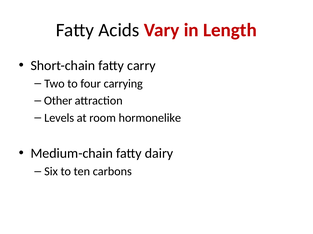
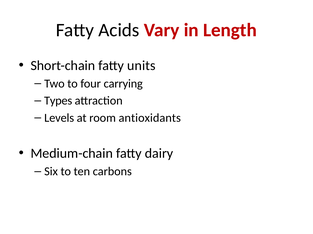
carry: carry -> units
Other: Other -> Types
hormonelike: hormonelike -> antioxidants
